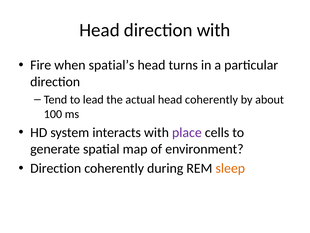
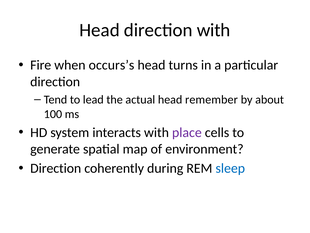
spatial’s: spatial’s -> occurs’s
head coherently: coherently -> remember
sleep colour: orange -> blue
